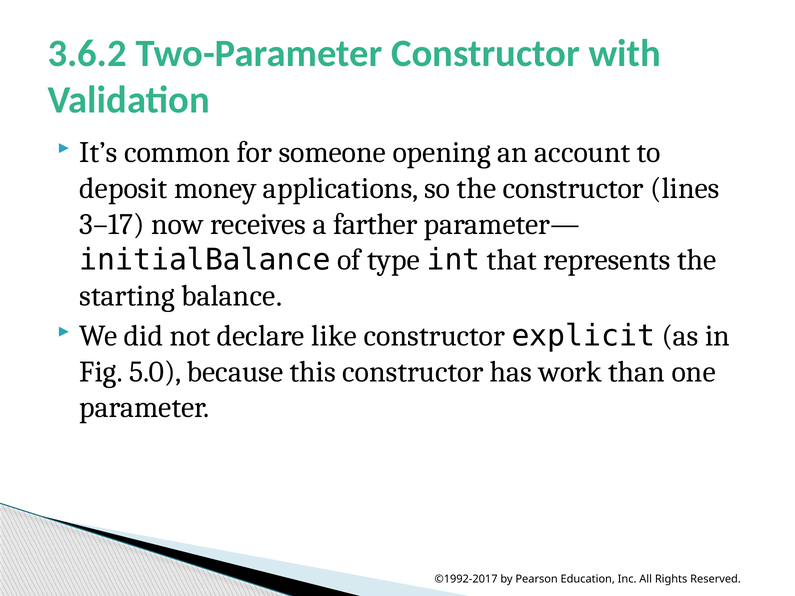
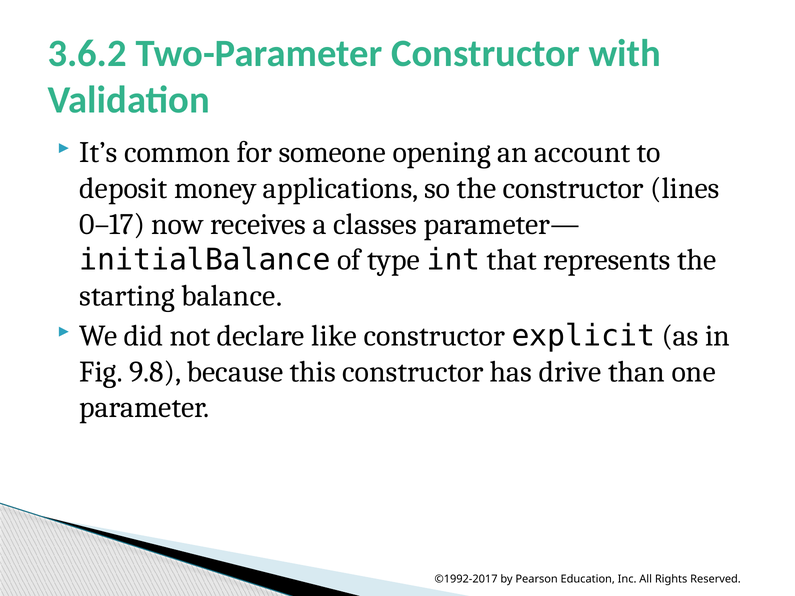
3–17: 3–17 -> 0–17
farther: farther -> classes
5.0: 5.0 -> 9.8
work: work -> drive
